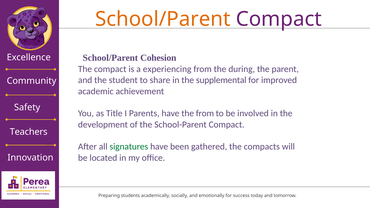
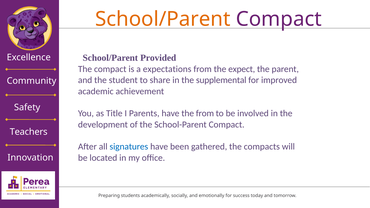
Cohesion: Cohesion -> Provided
experiencing: experiencing -> expectations
during: during -> expect
signatures colour: green -> blue
